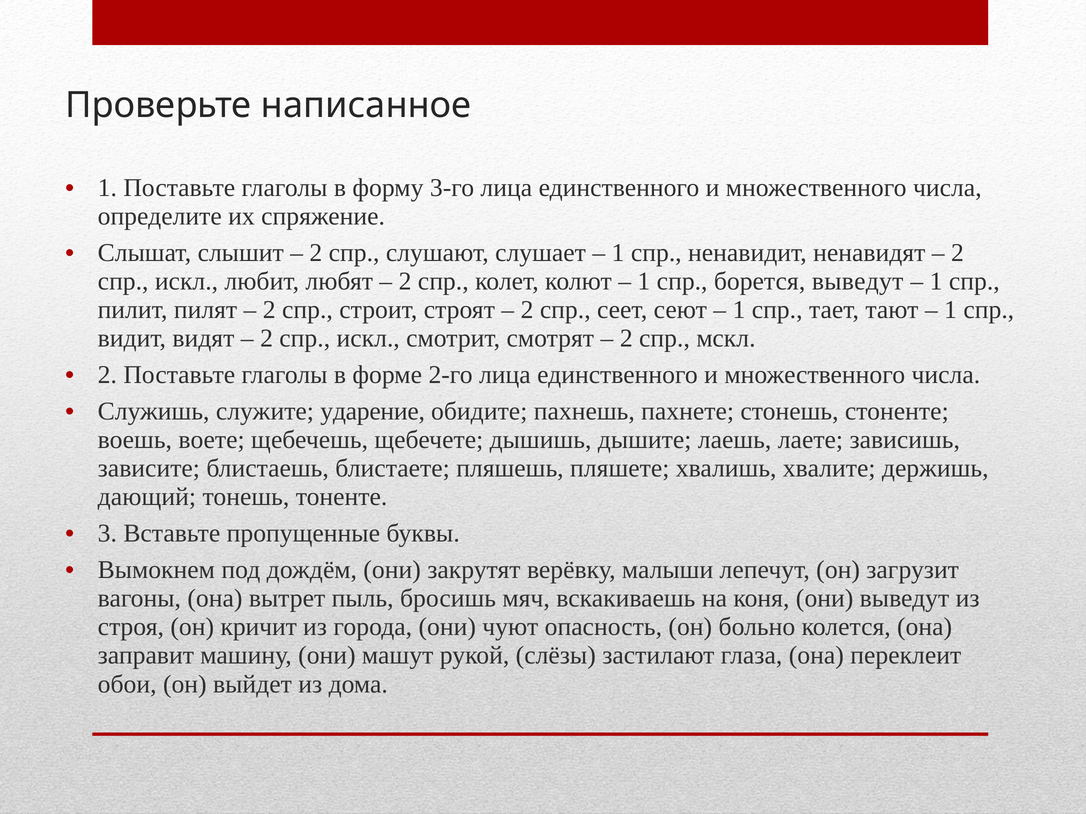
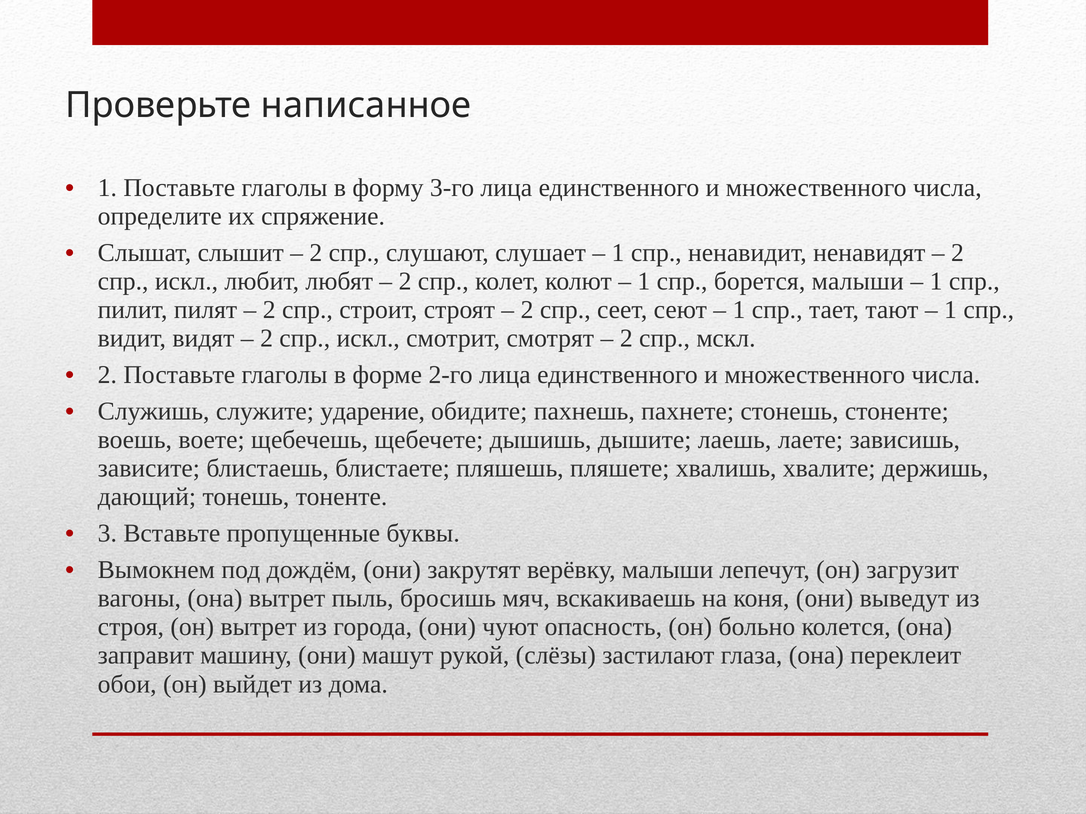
борется выведут: выведут -> малыши
он кричит: кричит -> вытрет
